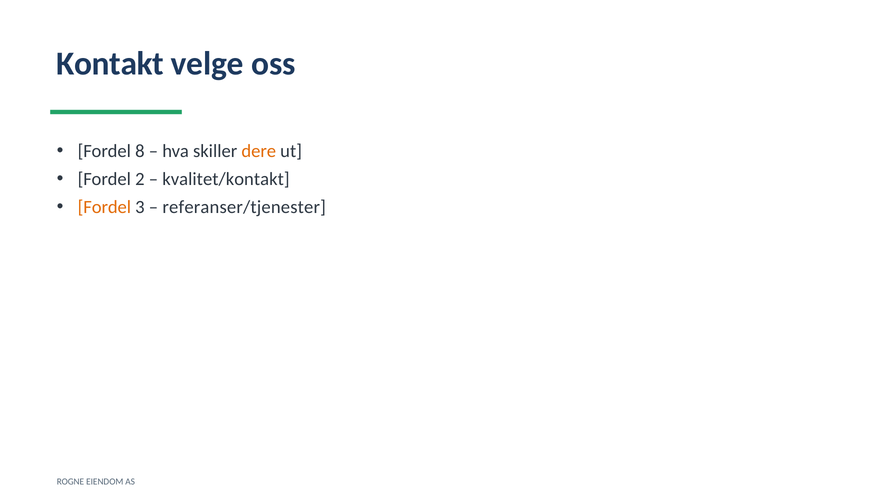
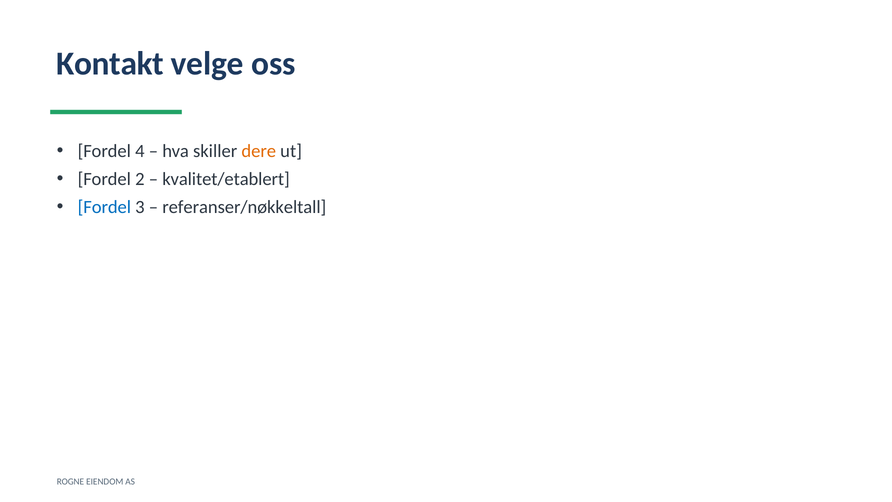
8: 8 -> 4
kvalitet/kontakt: kvalitet/kontakt -> kvalitet/etablert
Fordel at (104, 207) colour: orange -> blue
referanser/tjenester: referanser/tjenester -> referanser/nøkkeltall
